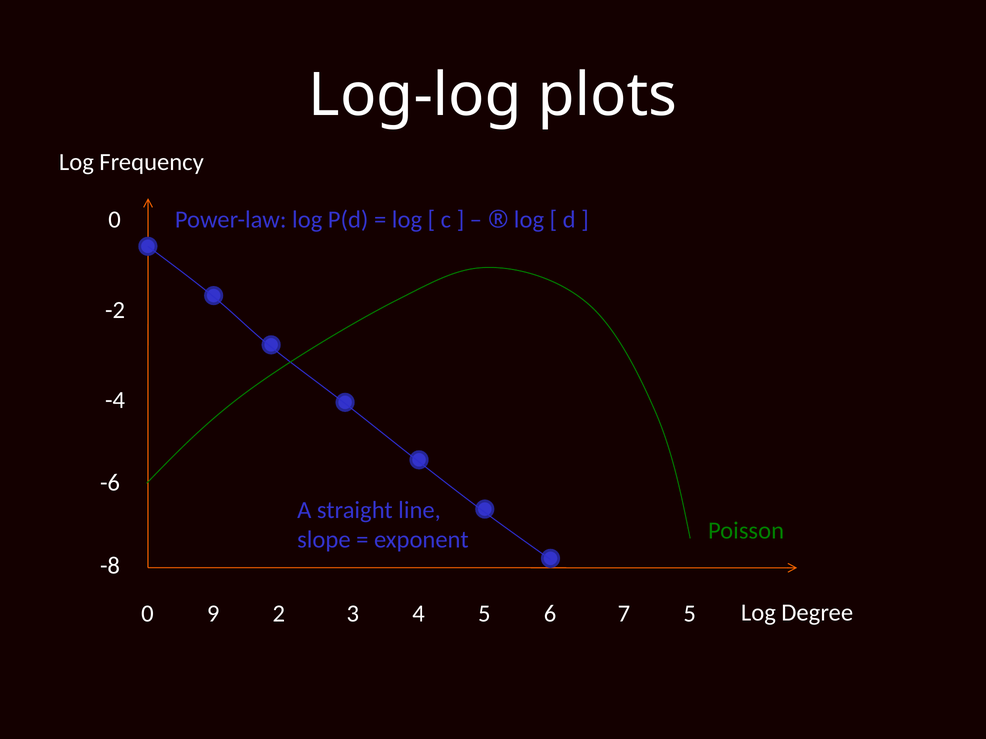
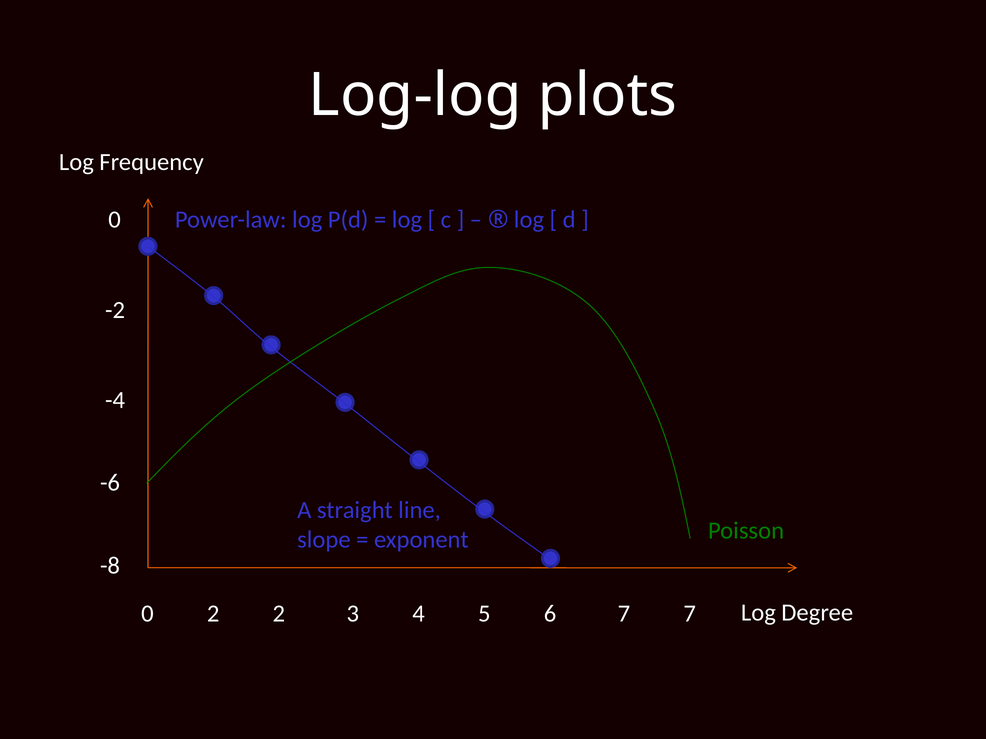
0 9: 9 -> 2
7 5: 5 -> 7
